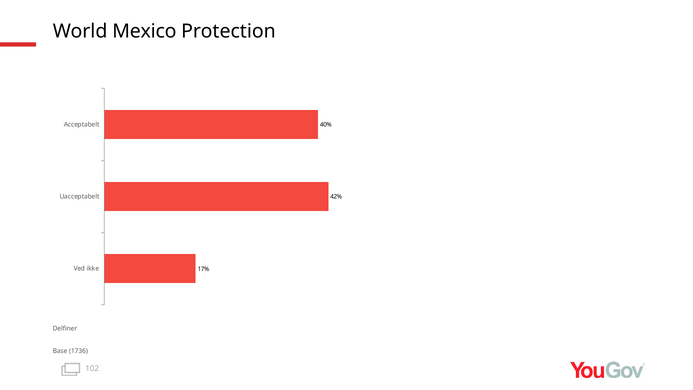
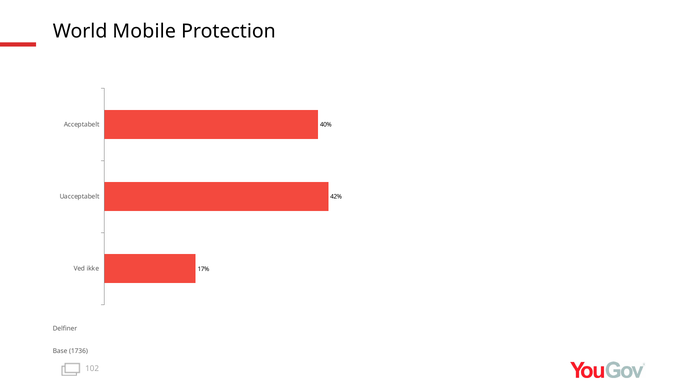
Mexico: Mexico -> Mobile
